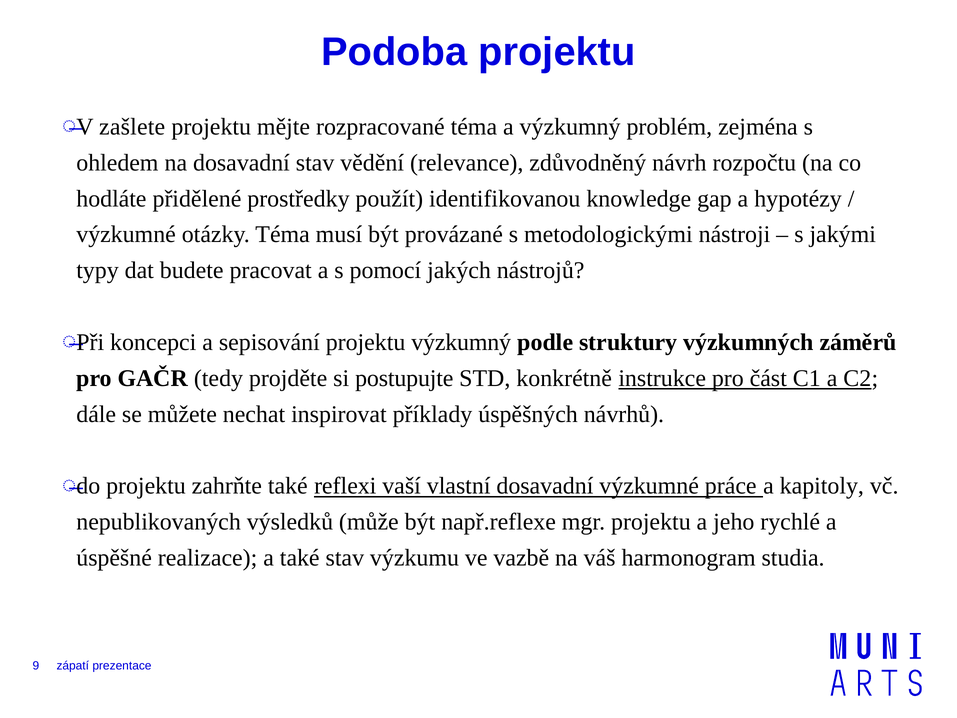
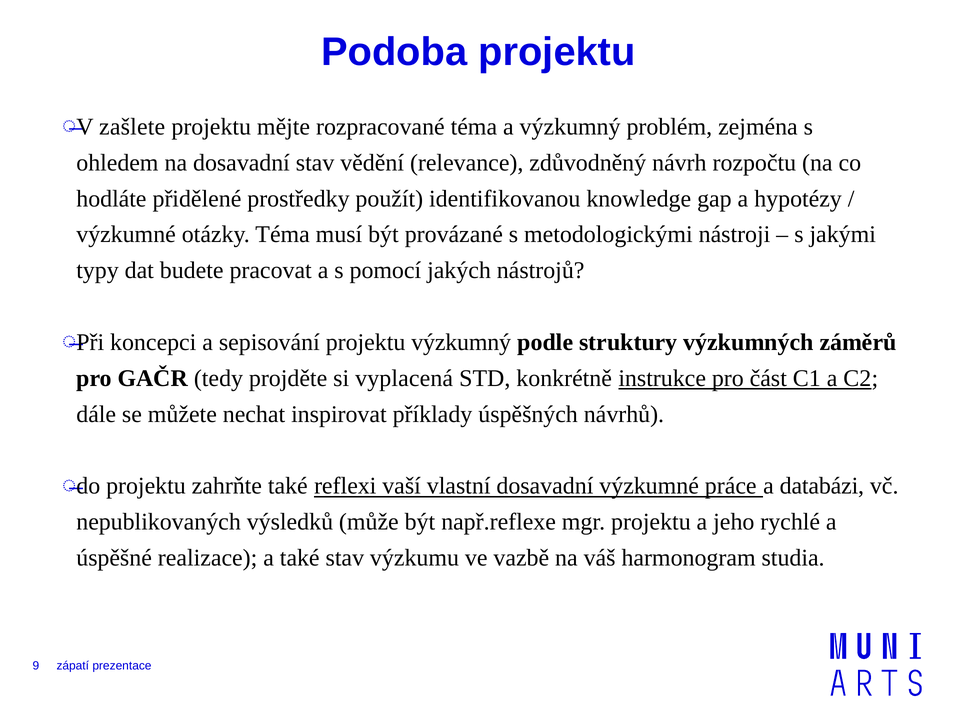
postupujte: postupujte -> vyplacená
kapitoly: kapitoly -> databázi
